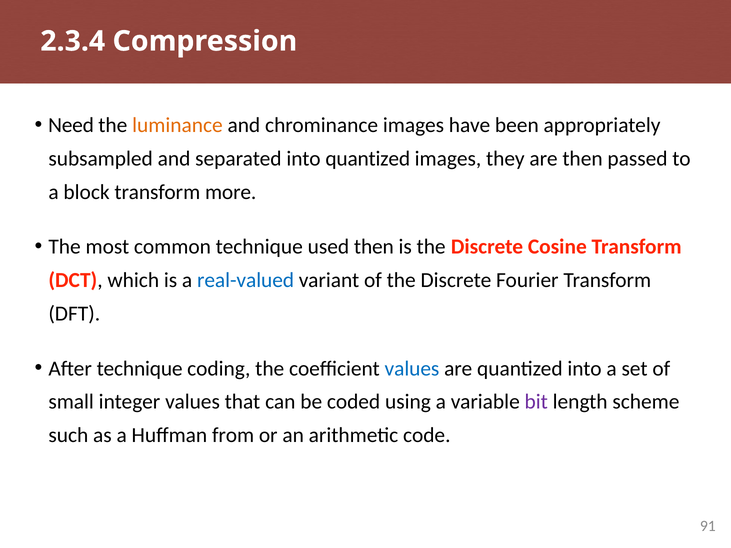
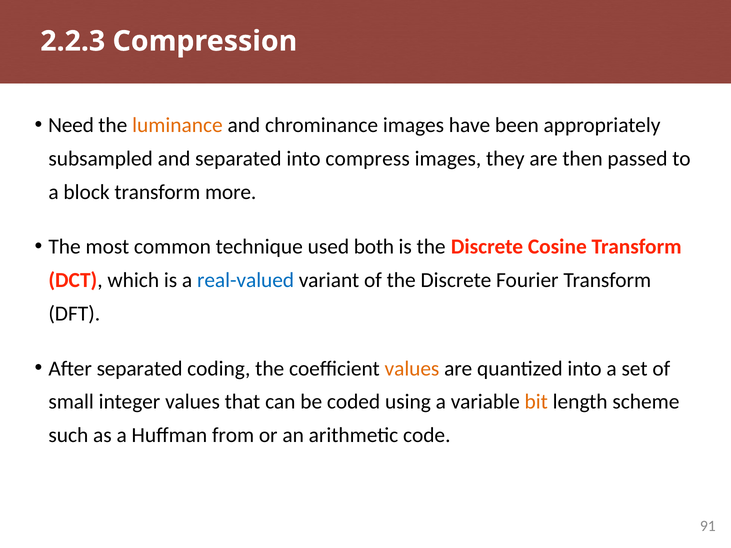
2.3.4: 2.3.4 -> 2.2.3
into quantized: quantized -> compress
used then: then -> both
After technique: technique -> separated
values at (412, 369) colour: blue -> orange
bit colour: purple -> orange
